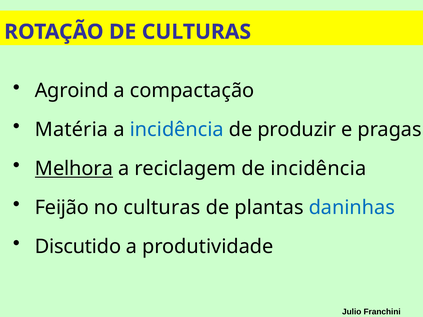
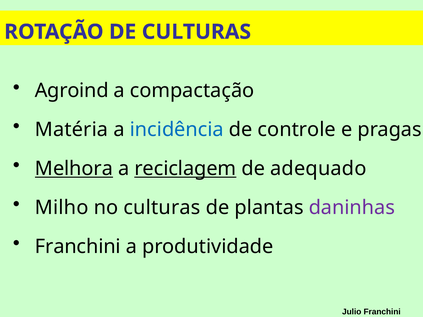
produzir: produzir -> controle
reciclagem underline: none -> present
de incidência: incidência -> adequado
Feijão: Feijão -> Milho
daninhas colour: blue -> purple
Discutido at (78, 247): Discutido -> Franchini
